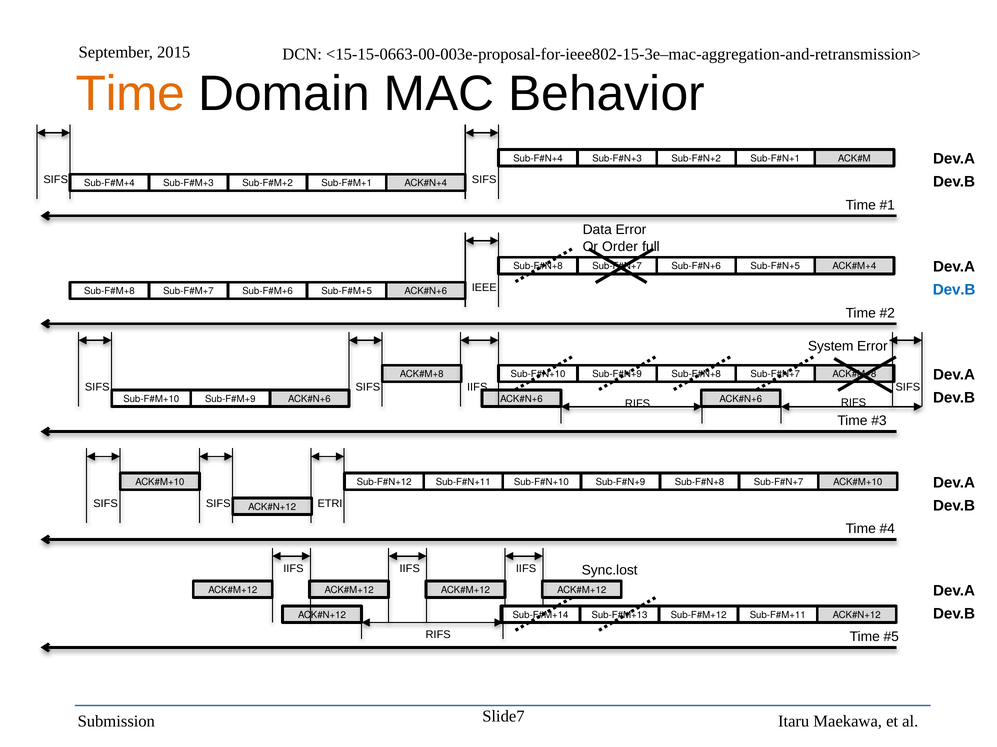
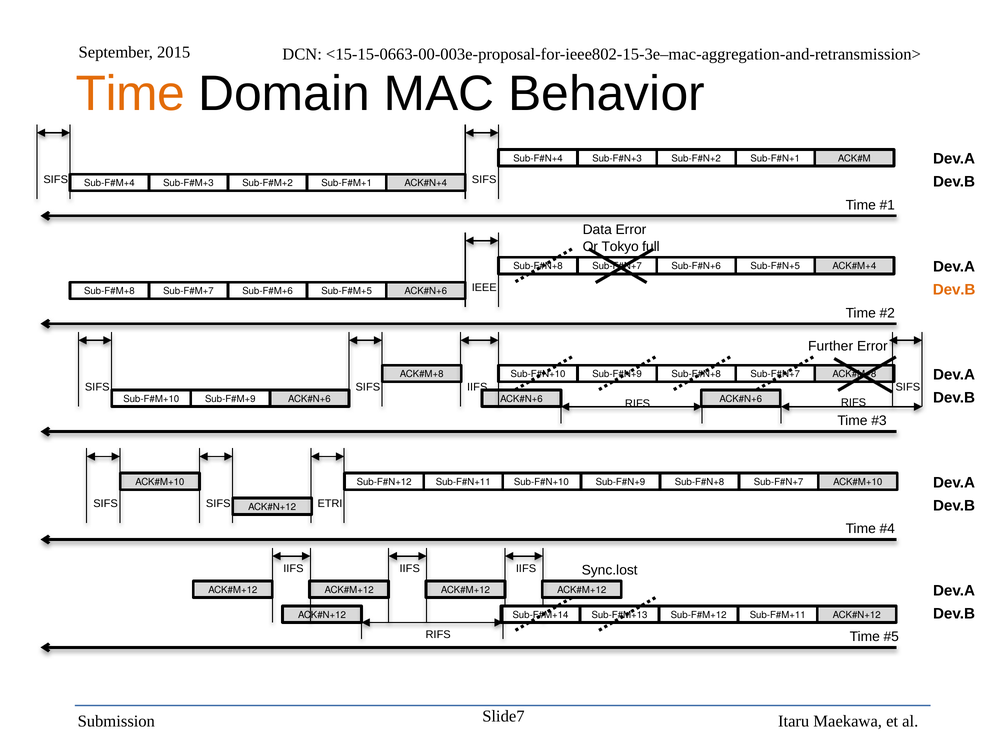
Order: Order -> Tokyo
Dev.B at (954, 290) colour: blue -> orange
System: System -> Further
